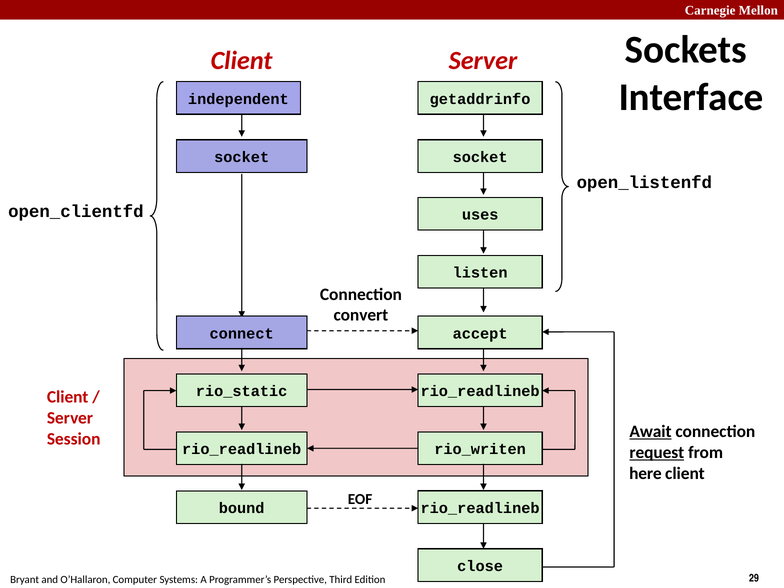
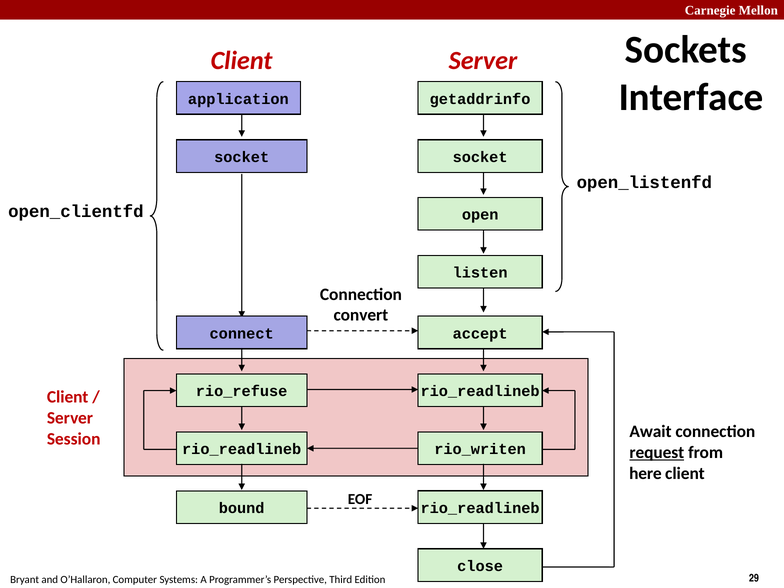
independent: independent -> application
uses: uses -> open
rio_static: rio_static -> rio_refuse
Await underline: present -> none
